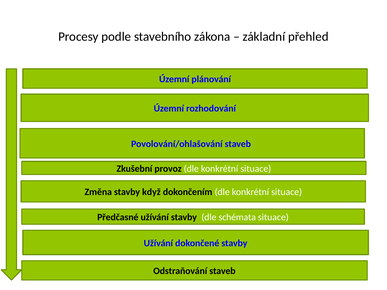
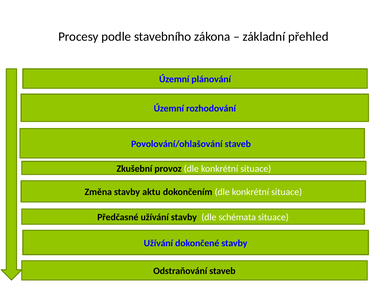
když: když -> aktu
